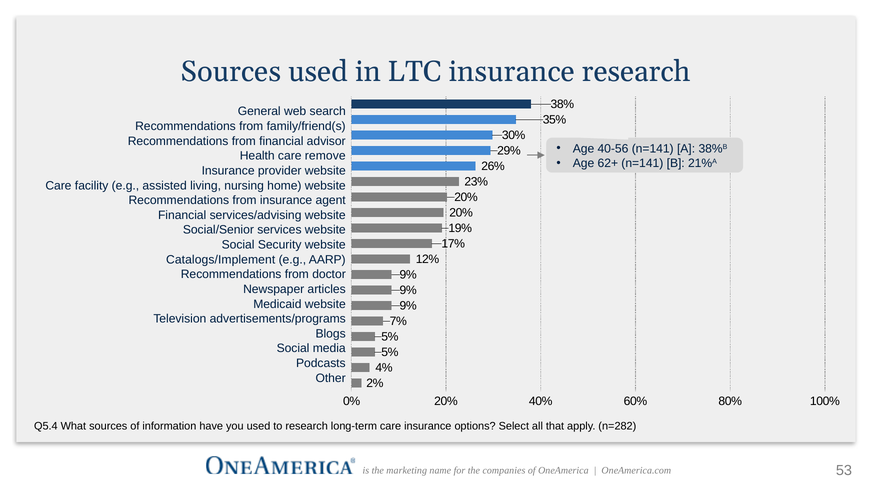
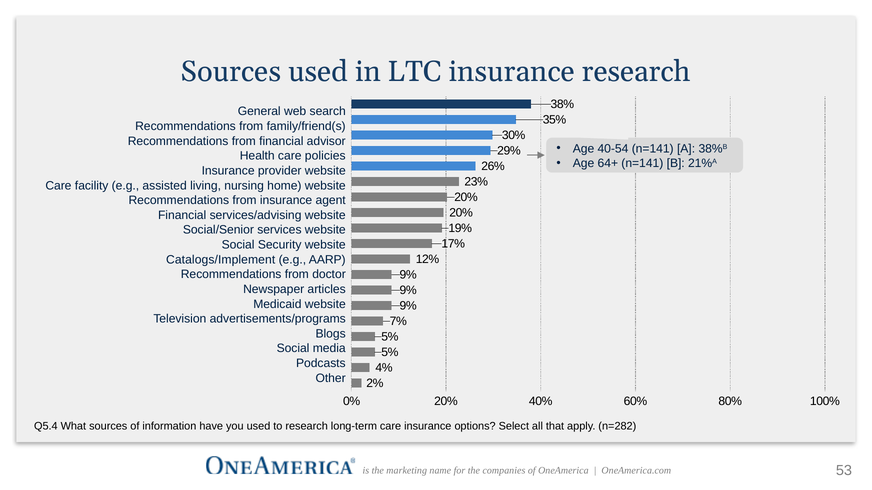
40-56: 40-56 -> 40-54
remove: remove -> policies
62+: 62+ -> 64+
